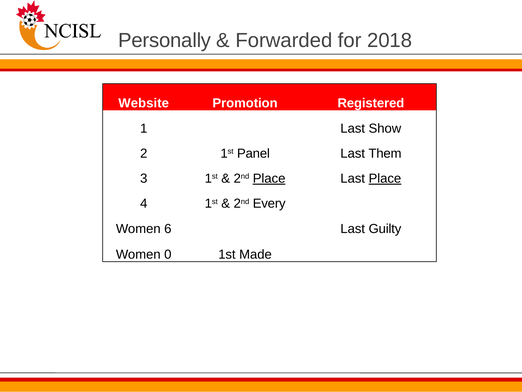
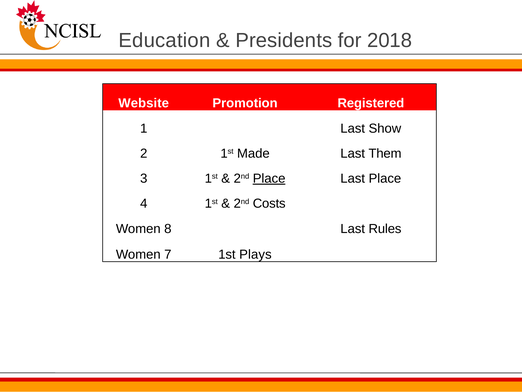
Personally: Personally -> Education
Forwarded: Forwarded -> Presidents
Panel: Panel -> Made
Place at (385, 178) underline: present -> none
Every: Every -> Costs
6: 6 -> 8
Guilty: Guilty -> Rules
0: 0 -> 7
Made: Made -> Plays
